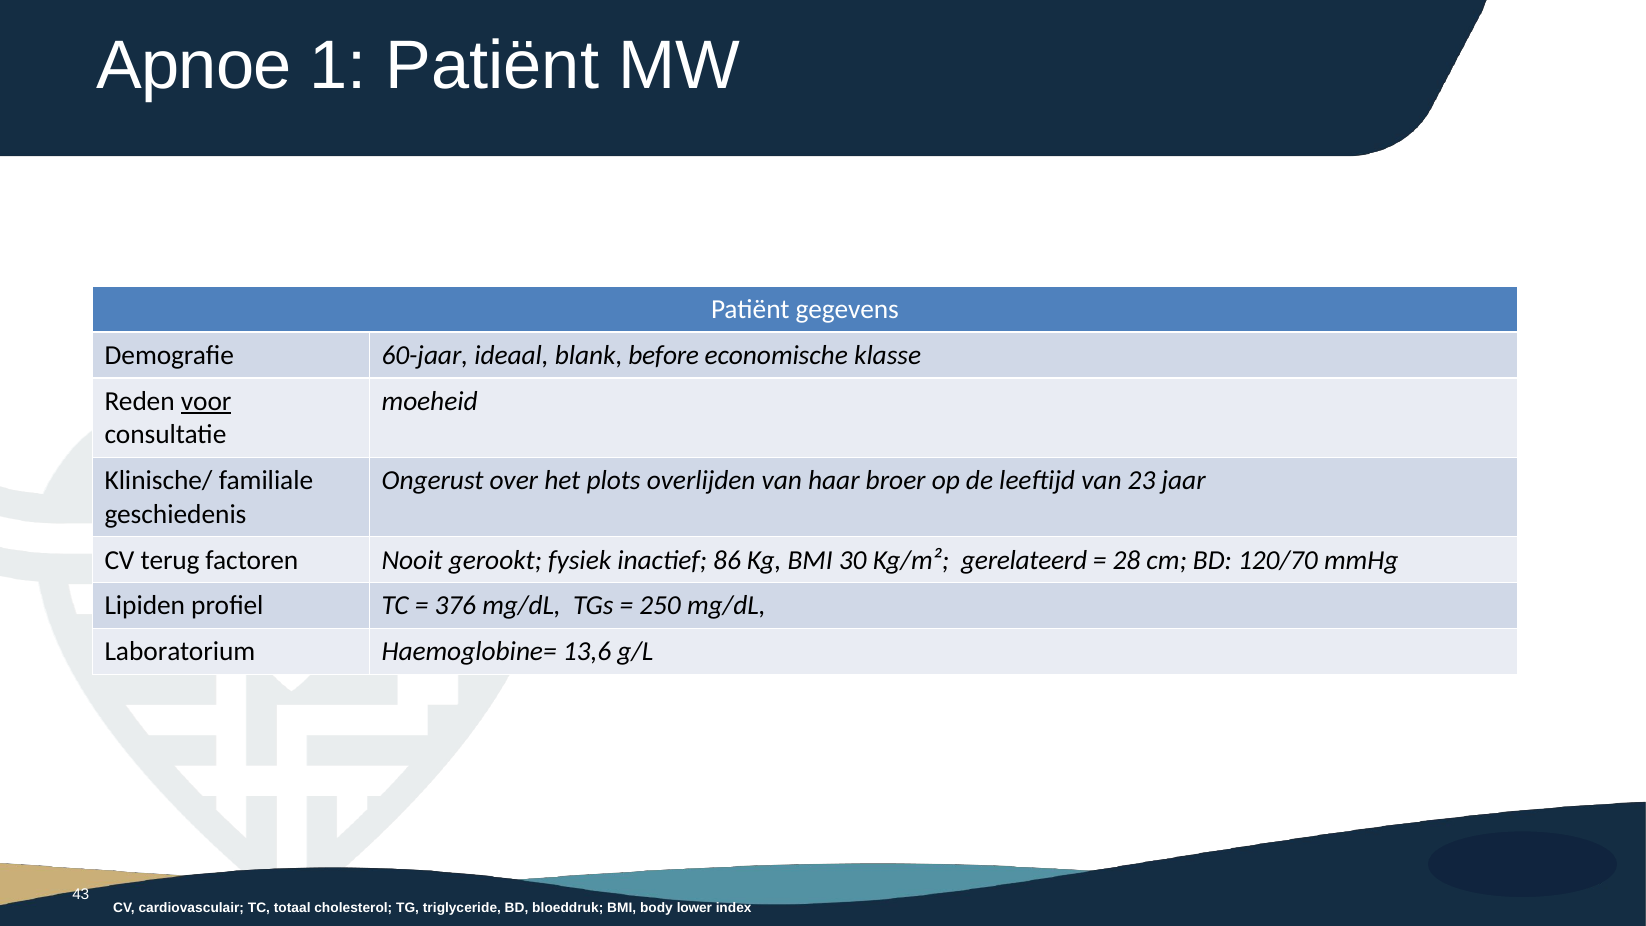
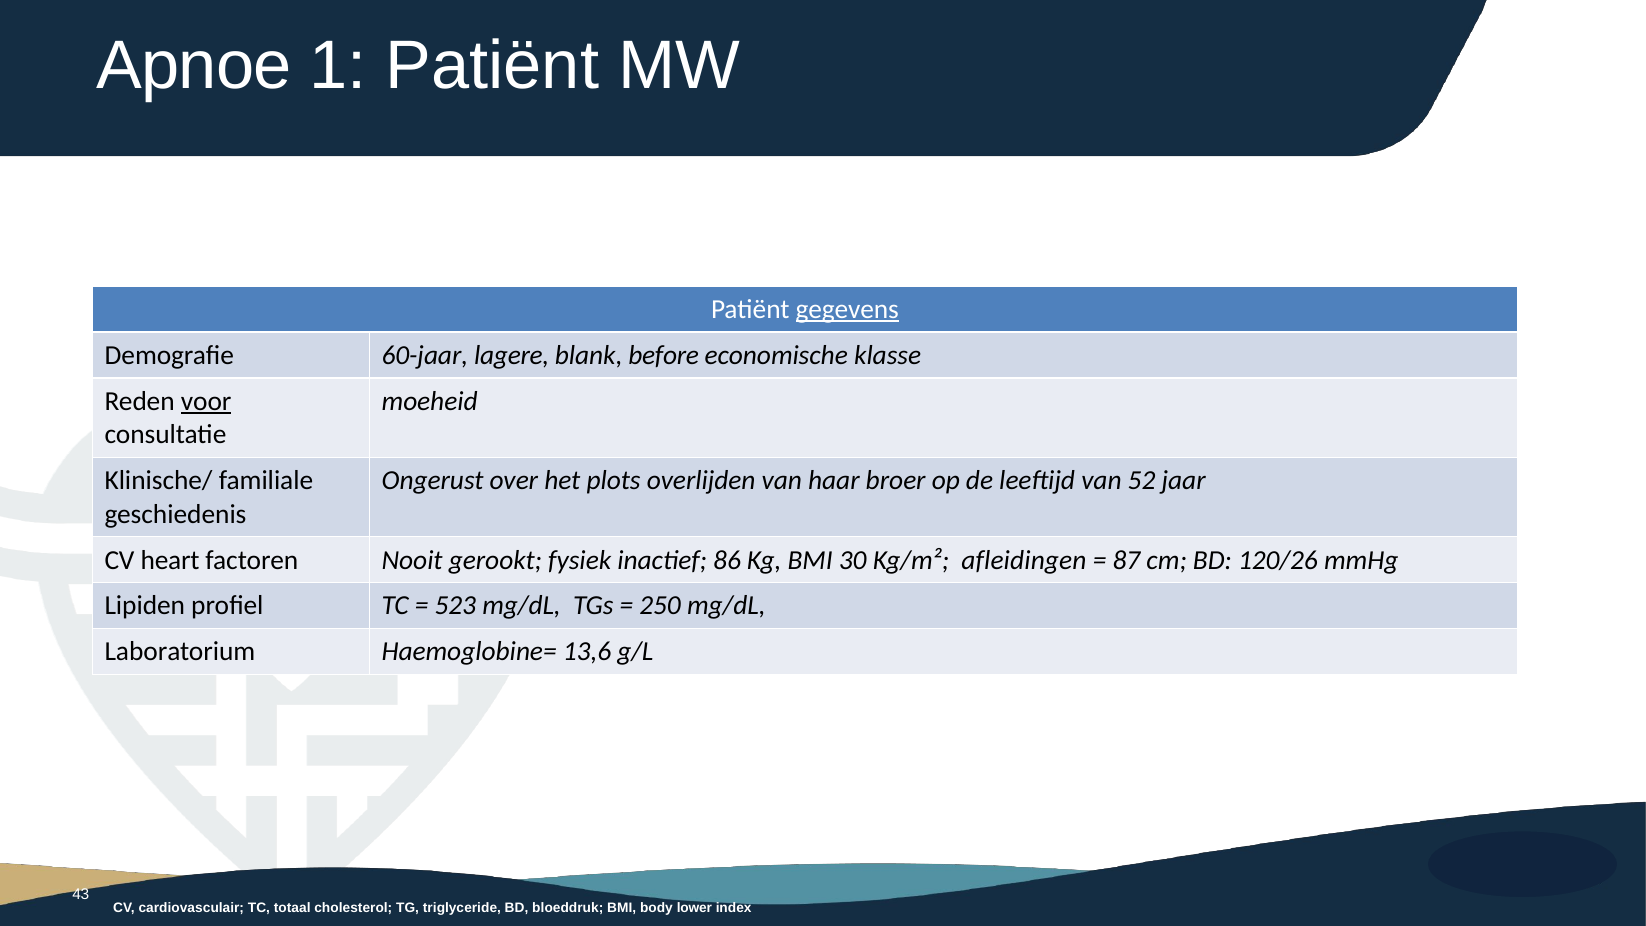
gegevens underline: none -> present
ideaal: ideaal -> lagere
23: 23 -> 52
terug: terug -> heart
gerelateerd: gerelateerd -> afleidingen
28: 28 -> 87
120/70: 120/70 -> 120/26
376: 376 -> 523
